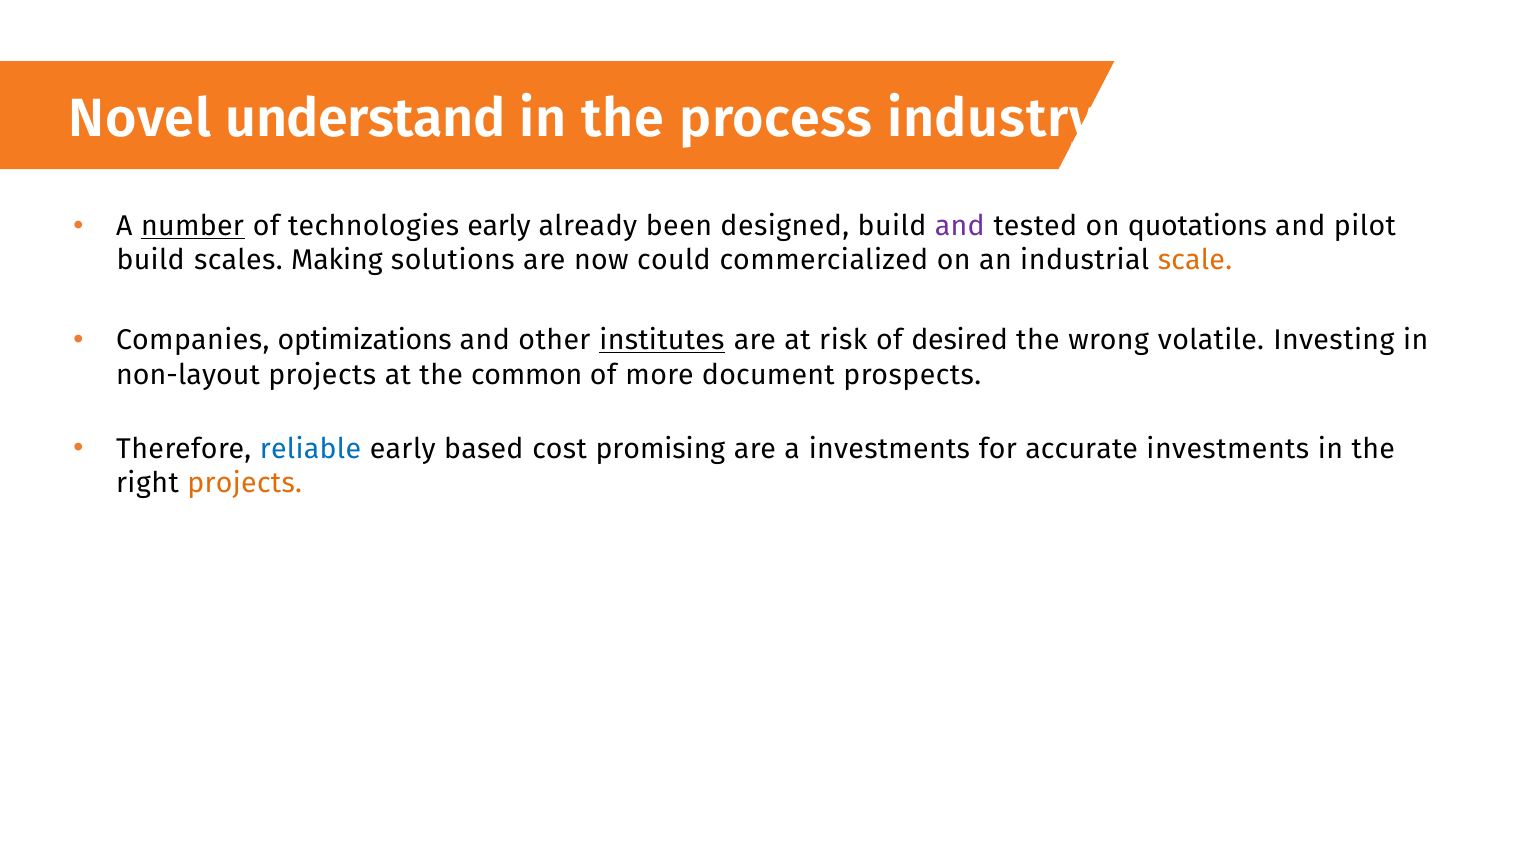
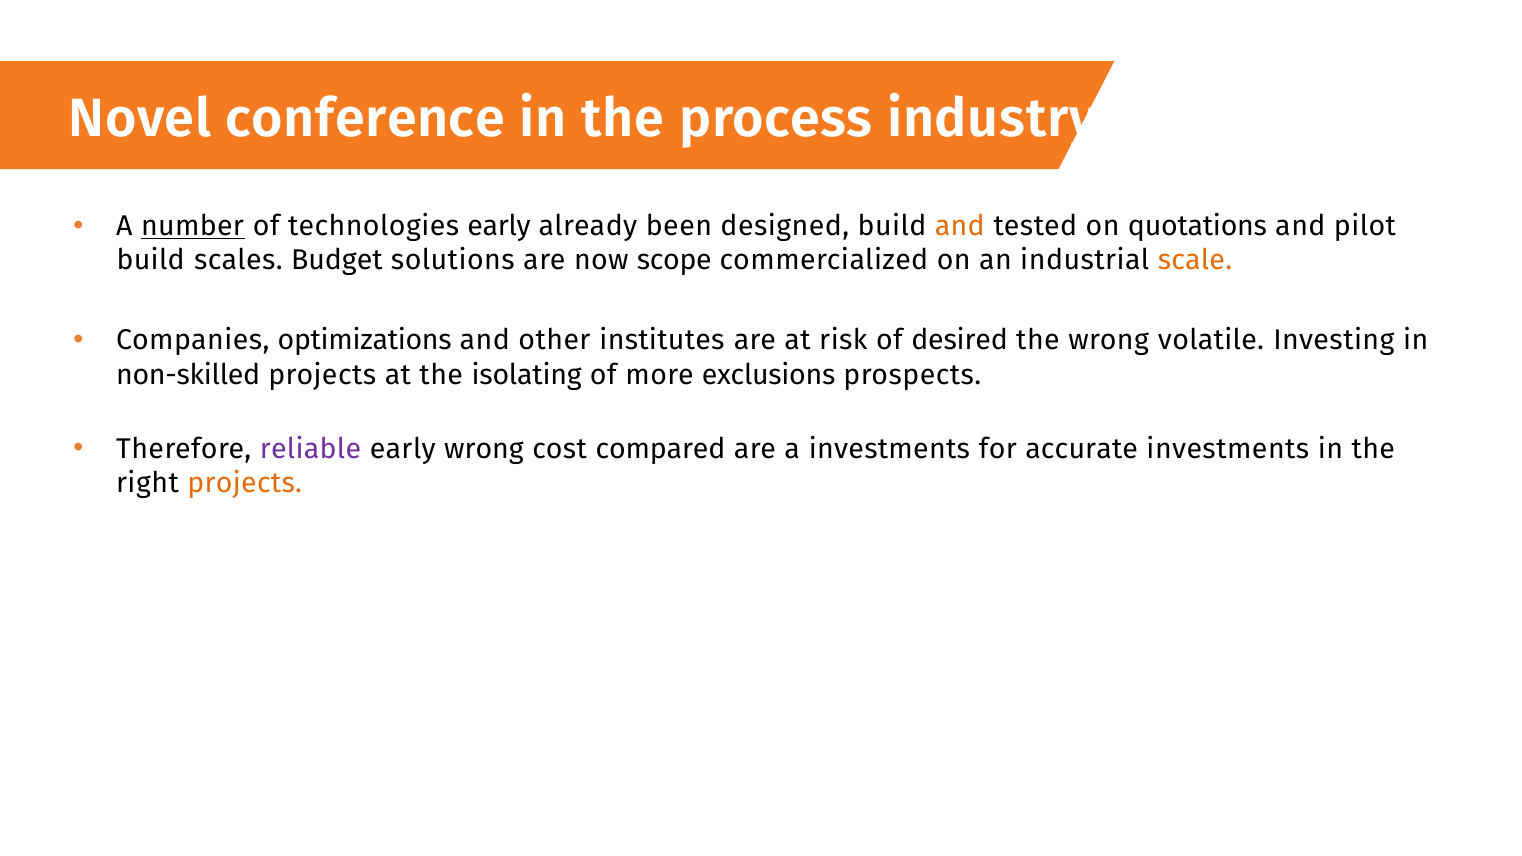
understand: understand -> conference
and at (960, 226) colour: purple -> orange
Making: Making -> Budget
could: could -> scope
institutes underline: present -> none
non-layout: non-layout -> non-skilled
common: common -> isolating
document: document -> exclusions
reliable colour: blue -> purple
early based: based -> wrong
promising: promising -> compared
